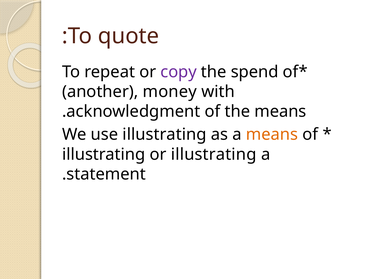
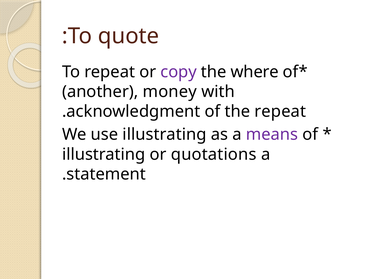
spend: spend -> where
the means: means -> repeat
means at (272, 134) colour: orange -> purple
or illustrating: illustrating -> quotations
